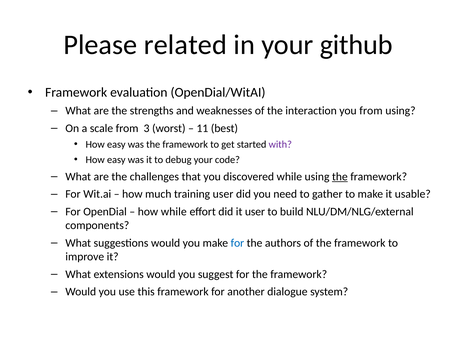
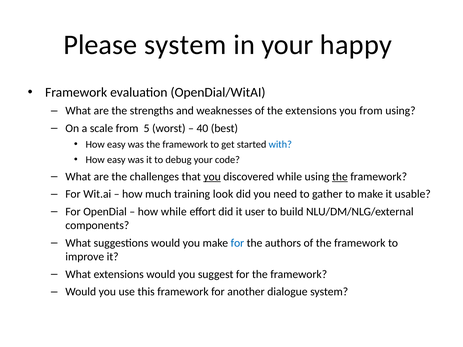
Please related: related -> system
github: github -> happy
the interaction: interaction -> extensions
3: 3 -> 5
11: 11 -> 40
with colour: purple -> blue
you at (212, 177) underline: none -> present
training user: user -> look
